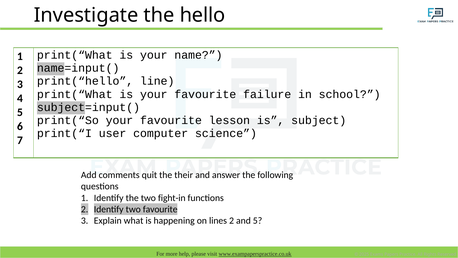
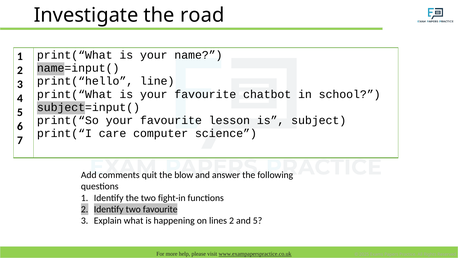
hello: hello -> road
failure: failure -> chatbot
user: user -> care
their: their -> blow
